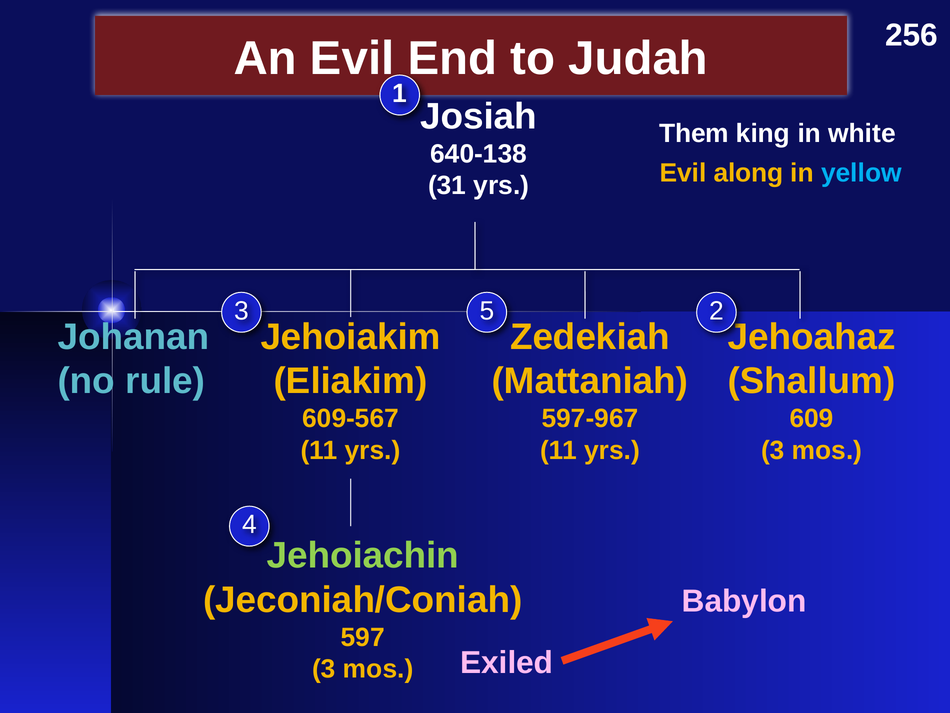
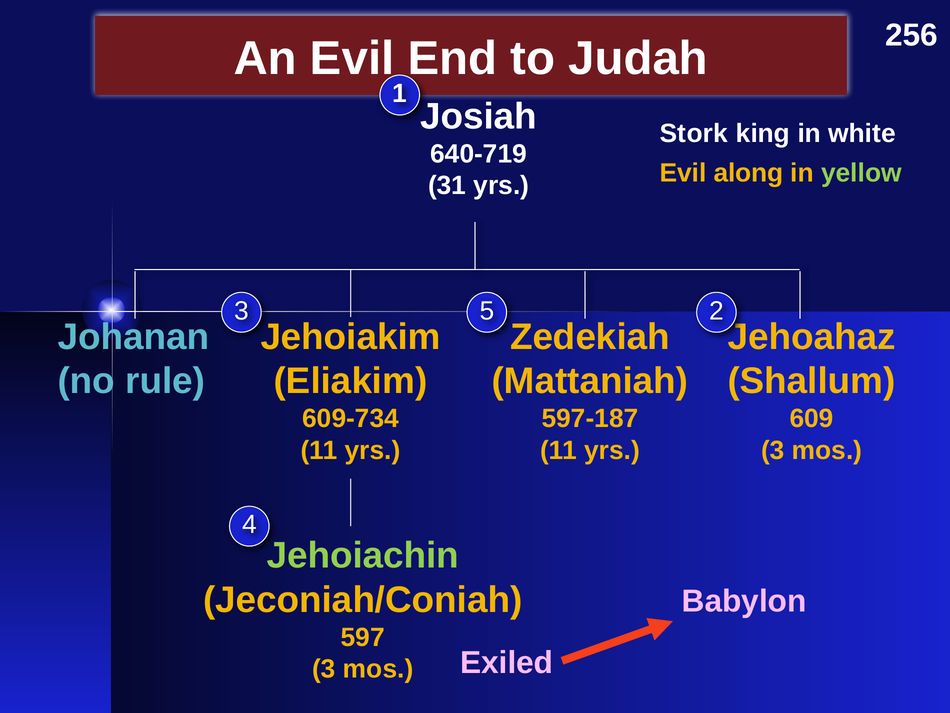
Them: Them -> Stork
640-138: 640-138 -> 640-719
yellow colour: light blue -> light green
609-567: 609-567 -> 609-734
597-967: 597-967 -> 597-187
